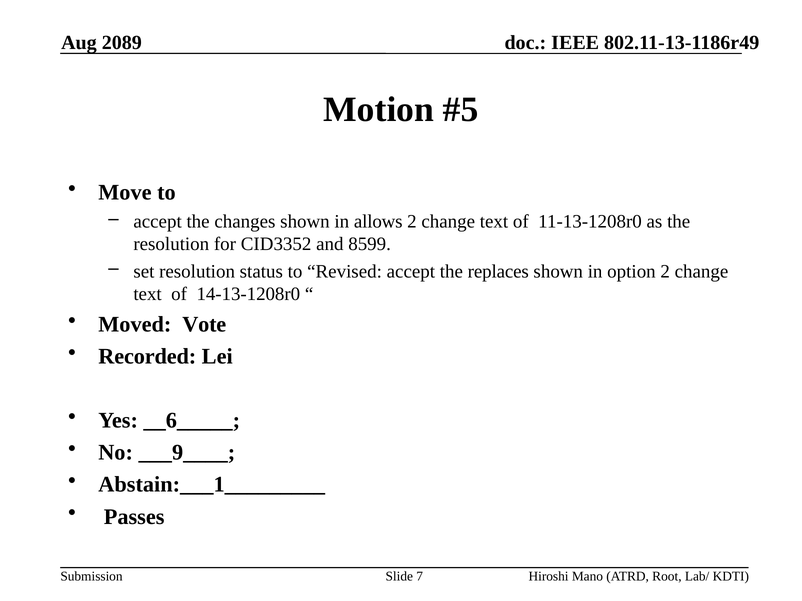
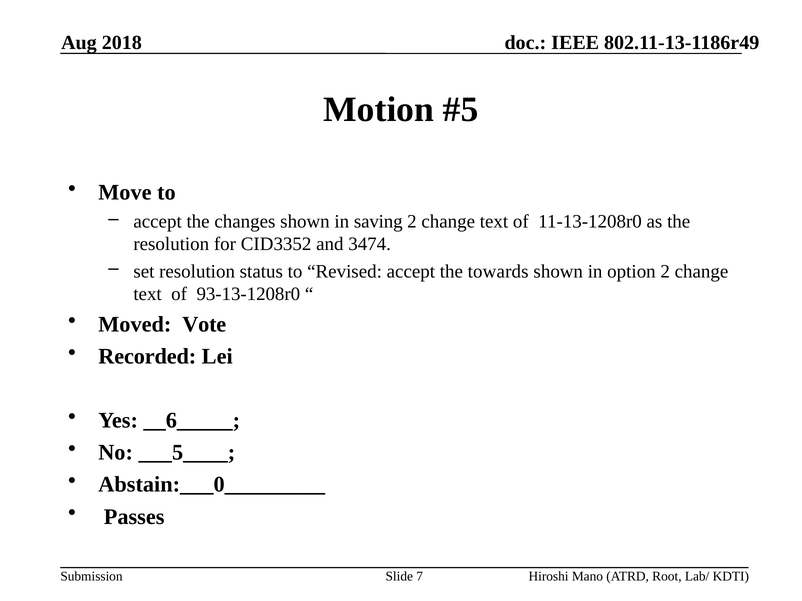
2089: 2089 -> 2018
allows: allows -> saving
8599: 8599 -> 3474
replaces: replaces -> towards
14-13-1208r0: 14-13-1208r0 -> 93-13-1208r0
___9____: ___9____ -> ___5____
Abstain:___1_________: Abstain:___1_________ -> Abstain:___0_________
